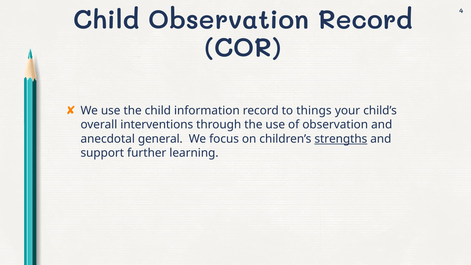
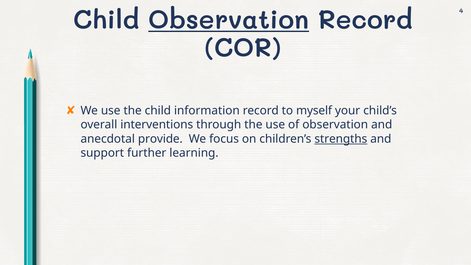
Observation at (229, 20) underline: none -> present
things: things -> myself
general: general -> provide
